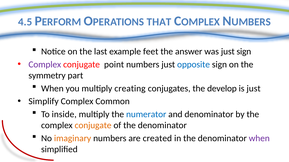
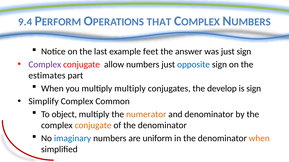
4.5: 4.5 -> 9.4
point: point -> allow
symmetry: symmetry -> estimates
multiply creating: creating -> multiply
is just: just -> sign
inside: inside -> object
numerator colour: blue -> orange
imaginary colour: orange -> blue
created: created -> uniform
when at (259, 139) colour: purple -> orange
